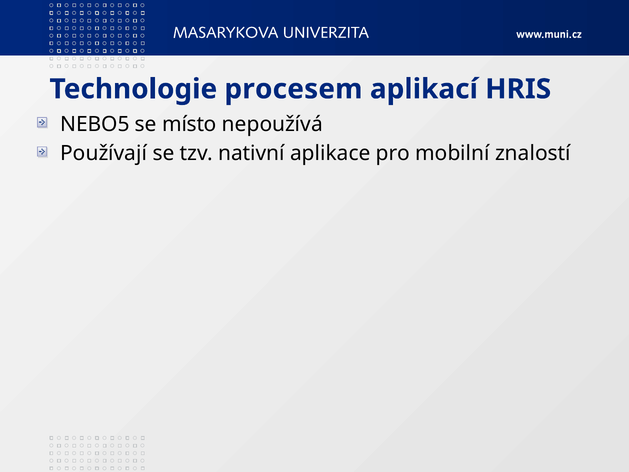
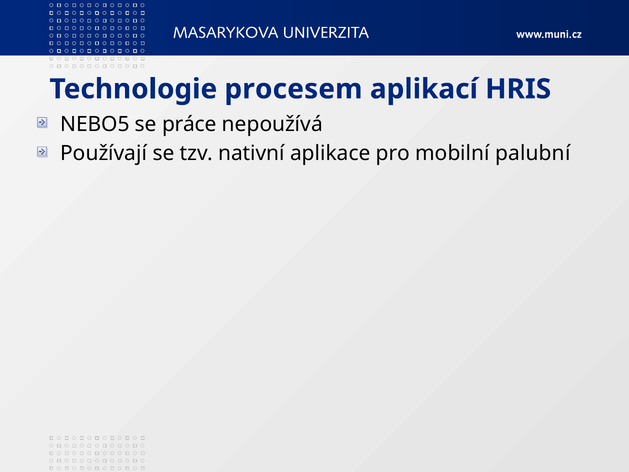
místo: místo -> práce
znalostí: znalostí -> palubní
